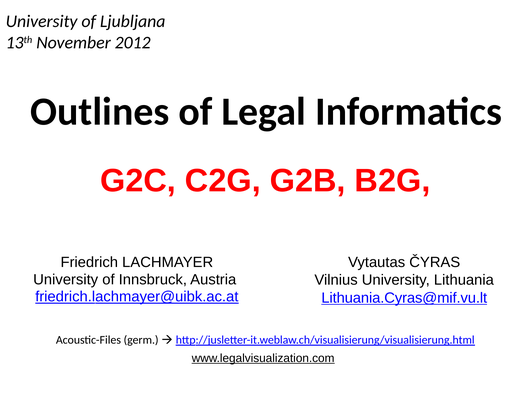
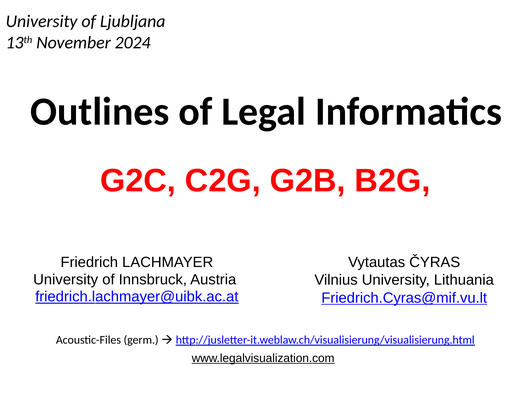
2012: 2012 -> 2024
Lithuania.Cyras@mif.vu.lt: Lithuania.Cyras@mif.vu.lt -> Friedrich.Cyras@mif.vu.lt
